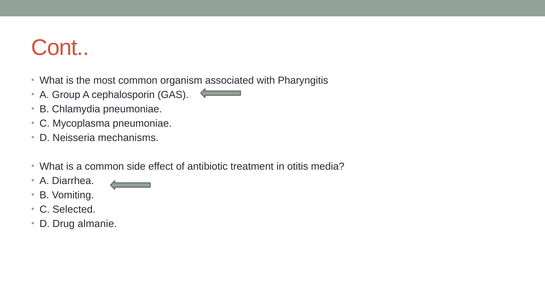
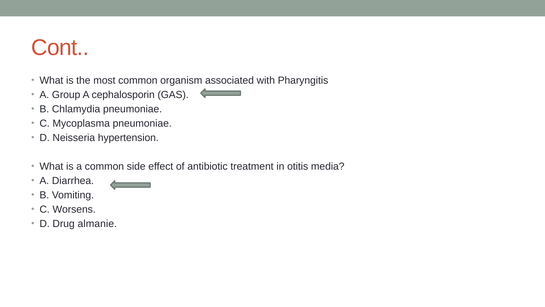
mechanisms: mechanisms -> hypertension
Selected: Selected -> Worsens
